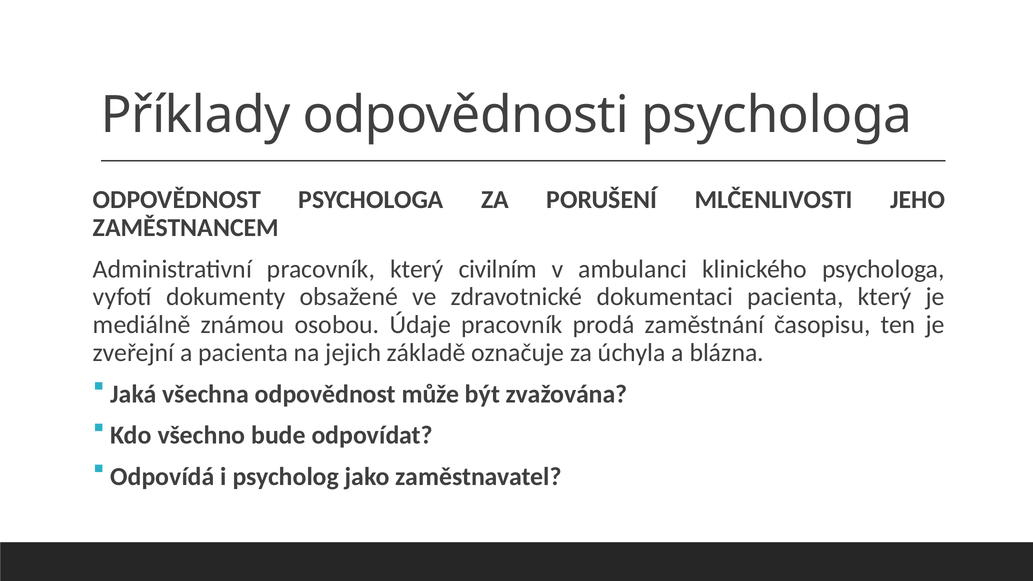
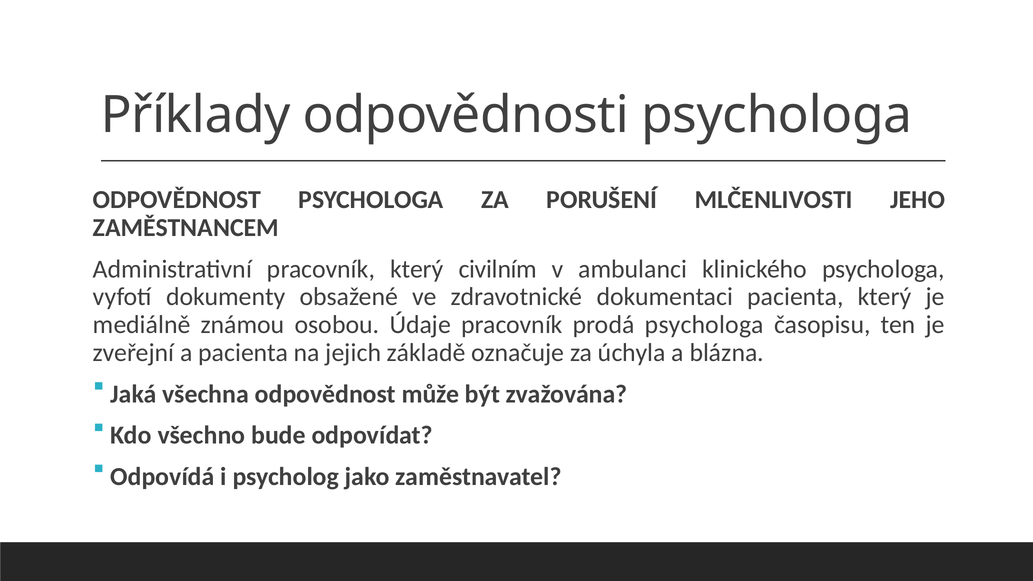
prodá zaměstnání: zaměstnání -> psychologa
